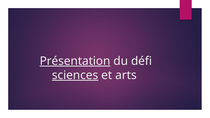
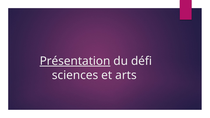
sciences underline: present -> none
